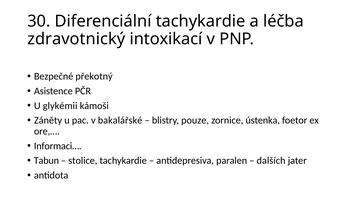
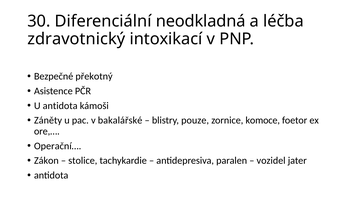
Diferenciální tachykardie: tachykardie -> neodkladná
U glykémii: glykémii -> antidota
ústenka: ústenka -> komoce
Informaci…: Informaci… -> Operační…
Tabun: Tabun -> Zákon
dalších: dalších -> vozidel
